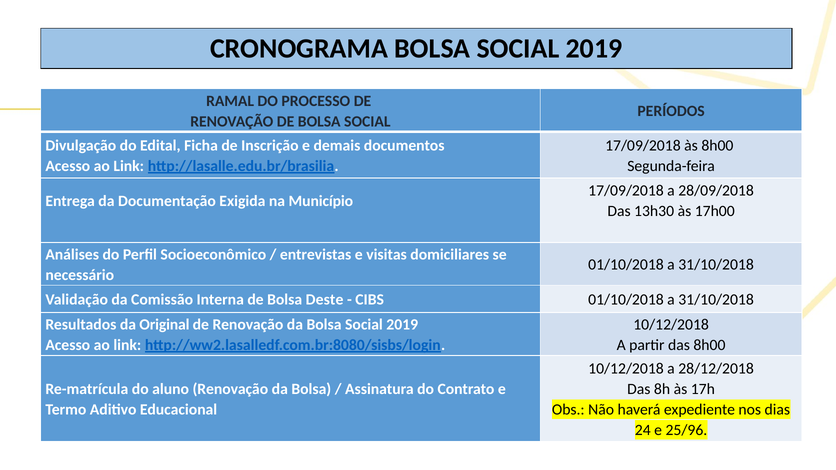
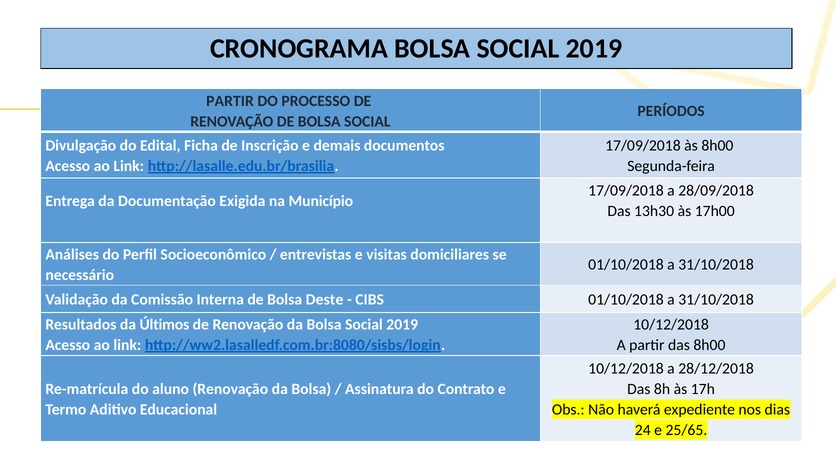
RAMAL at (230, 101): RAMAL -> PARTIR
Original: Original -> Últimos
25/96: 25/96 -> 25/65
